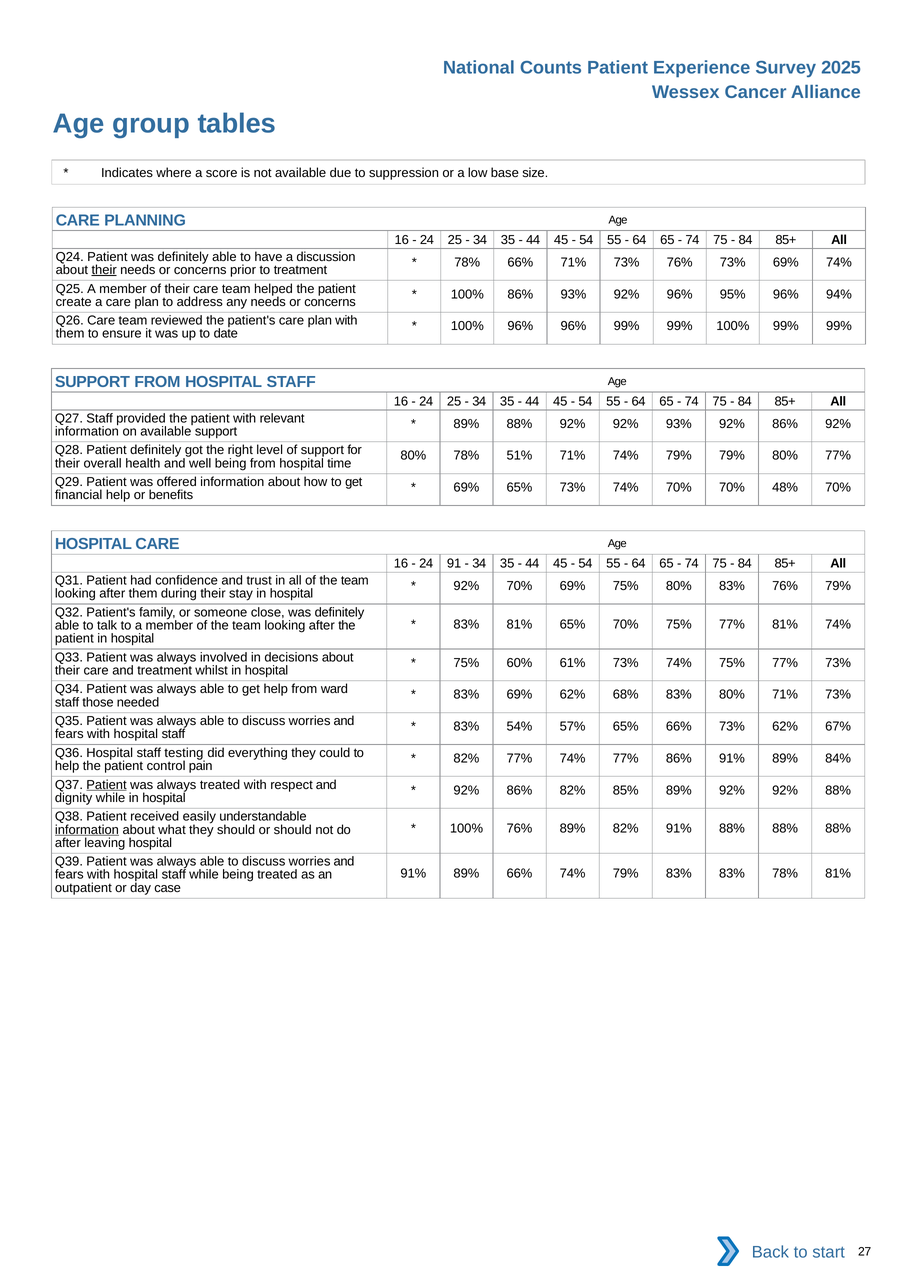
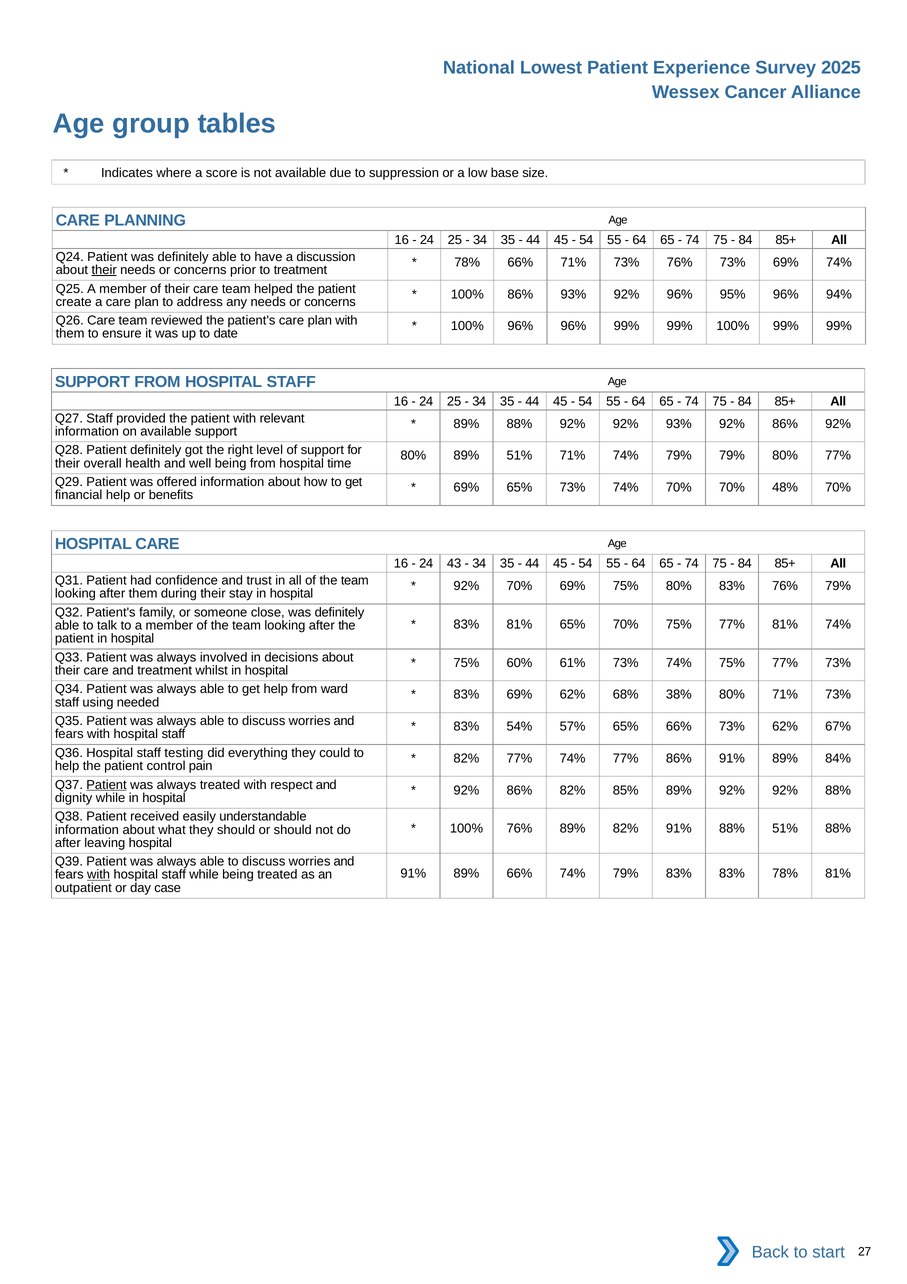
Counts: Counts -> Lowest
80% 78%: 78% -> 89%
91: 91 -> 43
68% 83%: 83% -> 38%
those: those -> using
91% 88% 88%: 88% -> 51%
information at (87, 829) underline: present -> none
with at (99, 874) underline: none -> present
